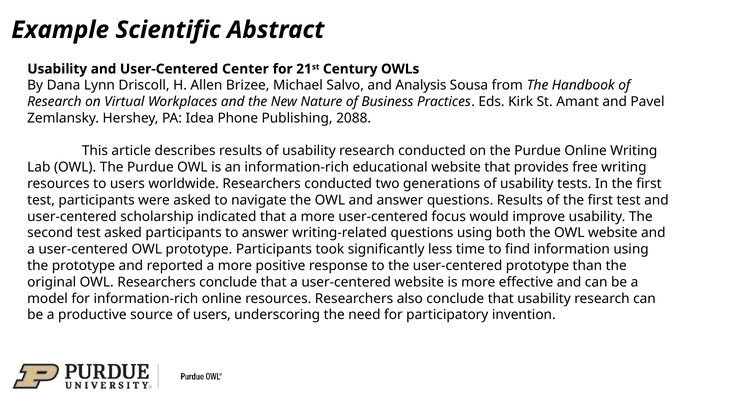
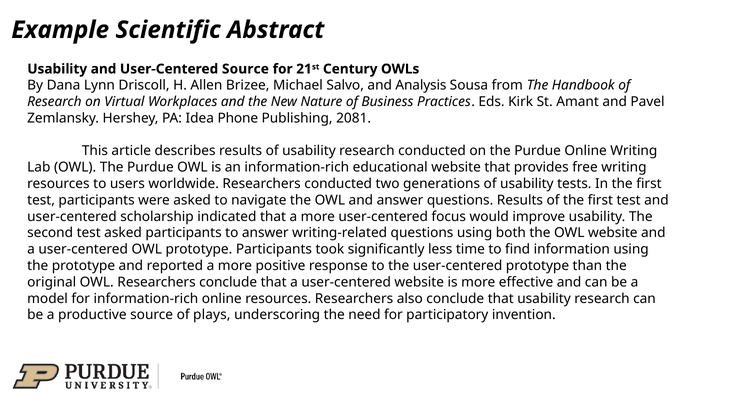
User-Centered Center: Center -> Source
2088: 2088 -> 2081
of users: users -> plays
